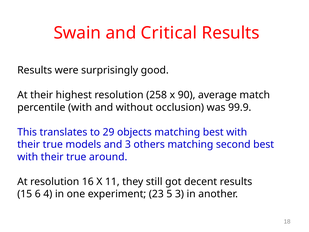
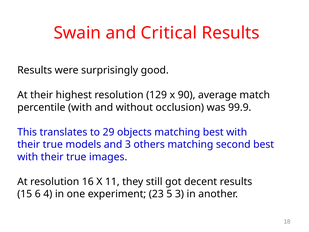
258: 258 -> 129
around: around -> images
